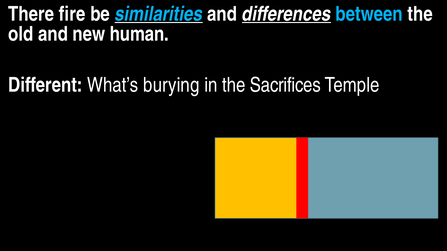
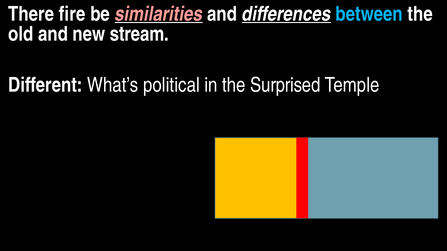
similarities colour: light blue -> pink
human: human -> stream
burying: burying -> political
Sacrifices: Sacrifices -> Surprised
